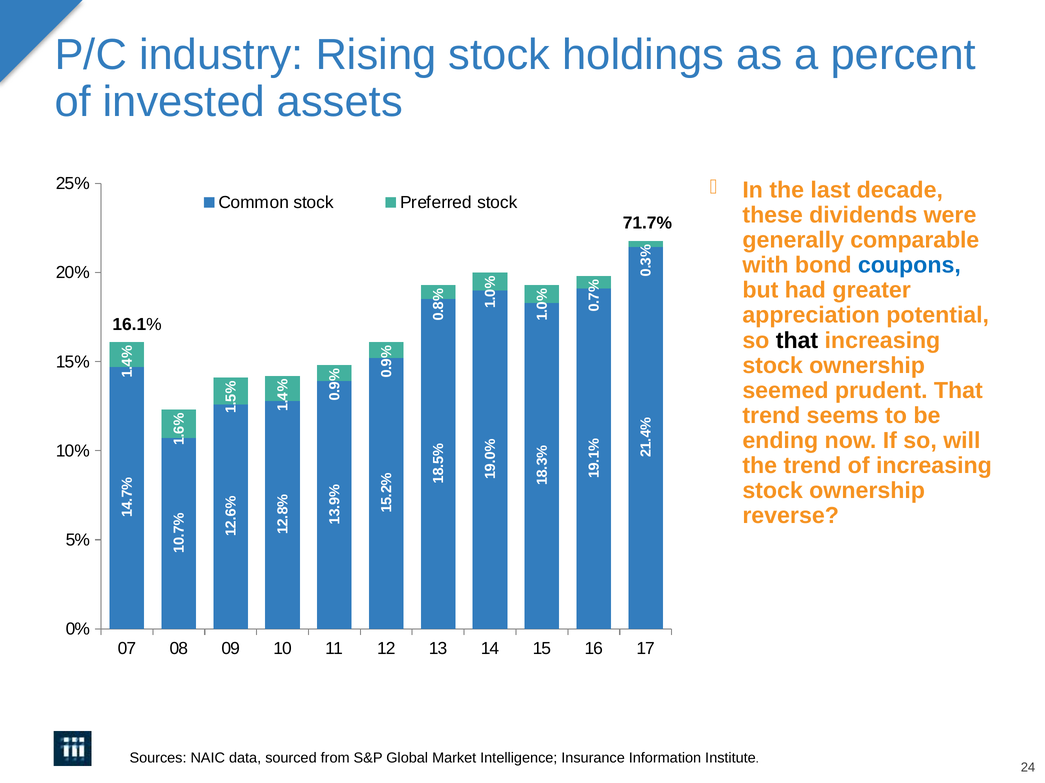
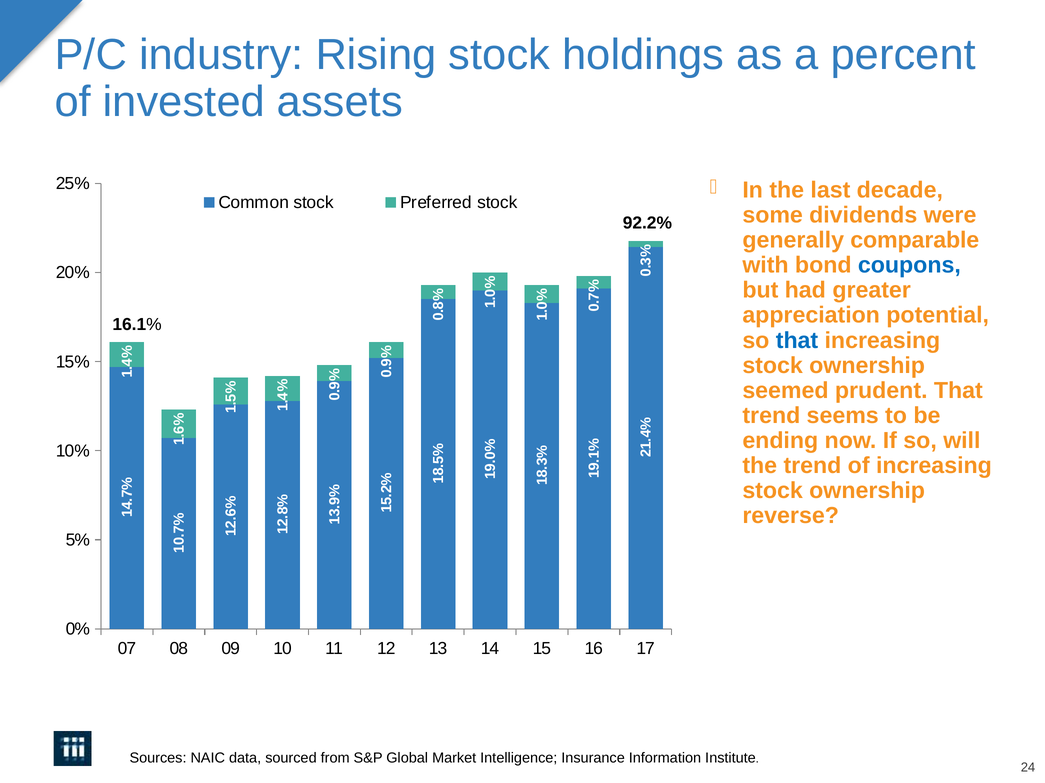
these: these -> some
71.7%: 71.7% -> 92.2%
that at (797, 341) colour: black -> blue
